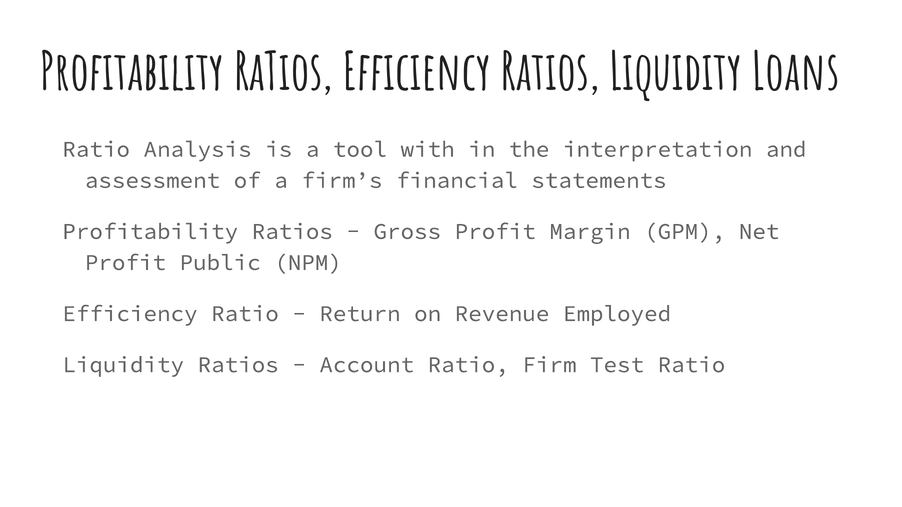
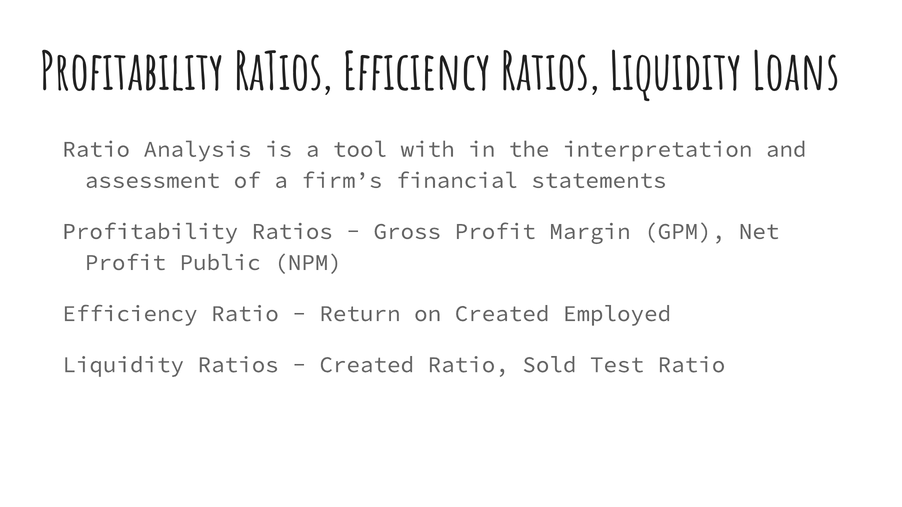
on Revenue: Revenue -> Created
Account at (367, 365): Account -> Created
Firm: Firm -> Sold
